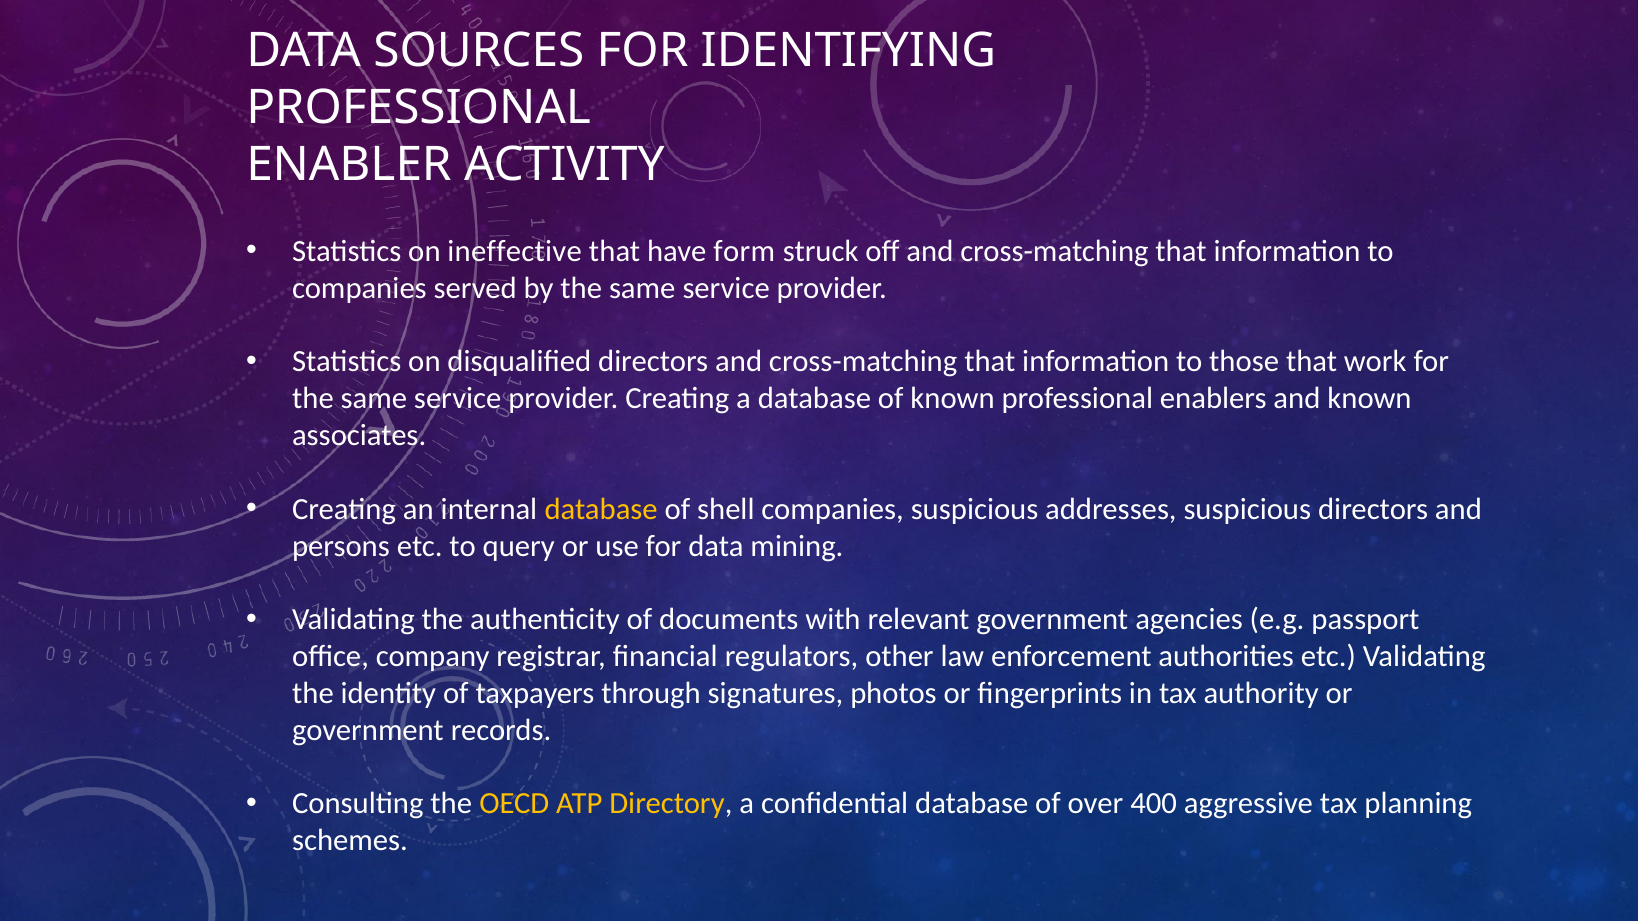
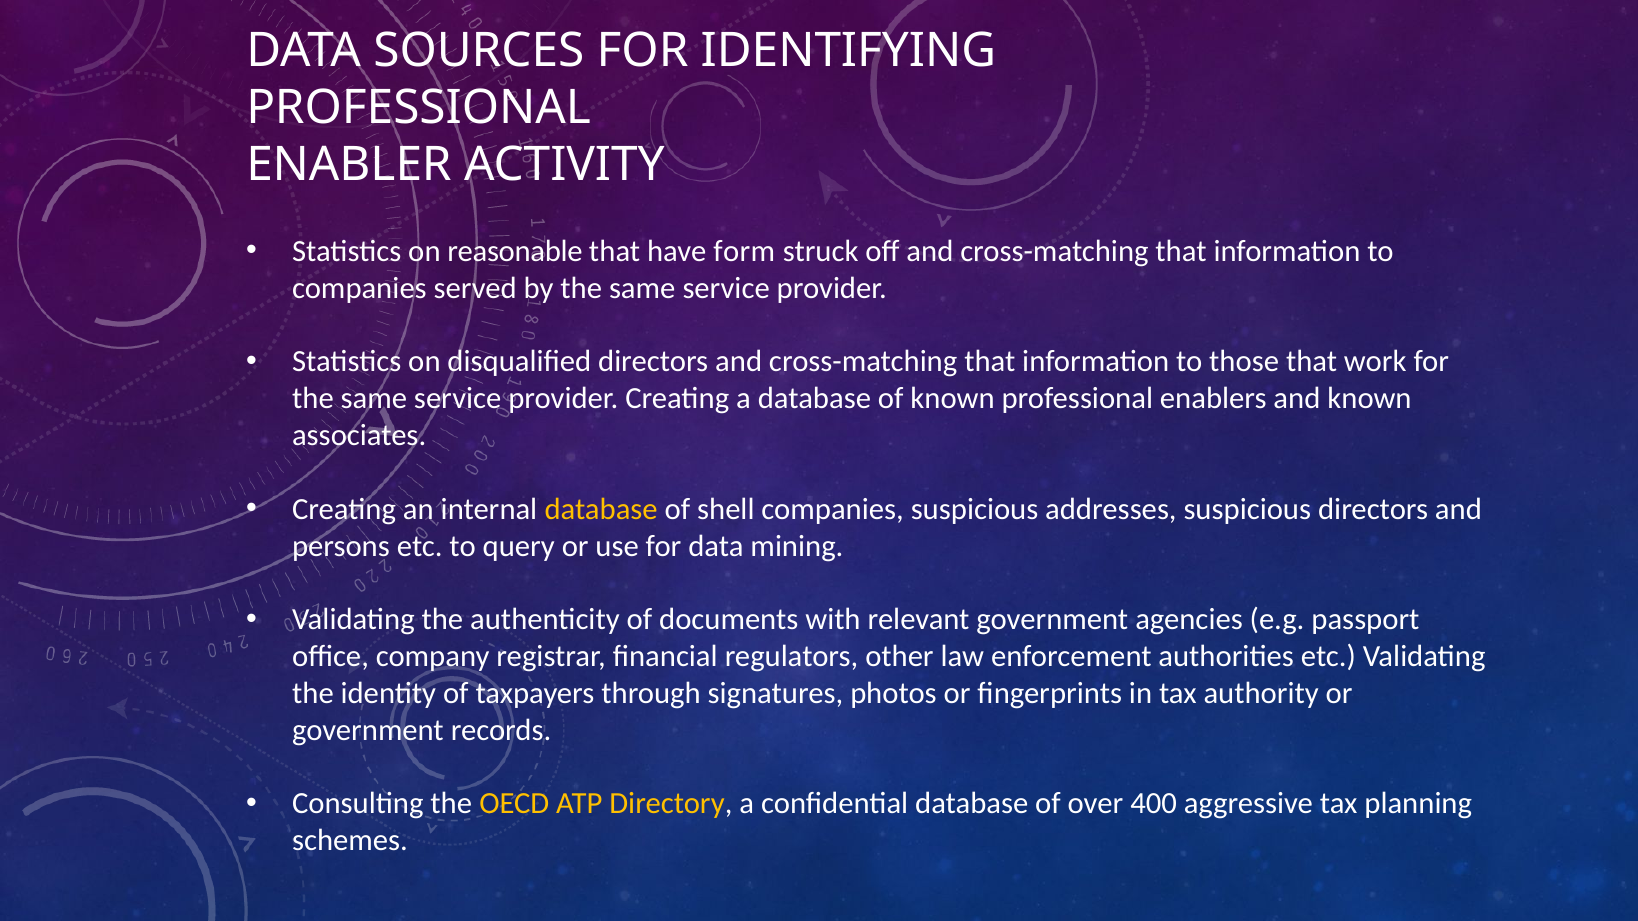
ineffective: ineffective -> reasonable
